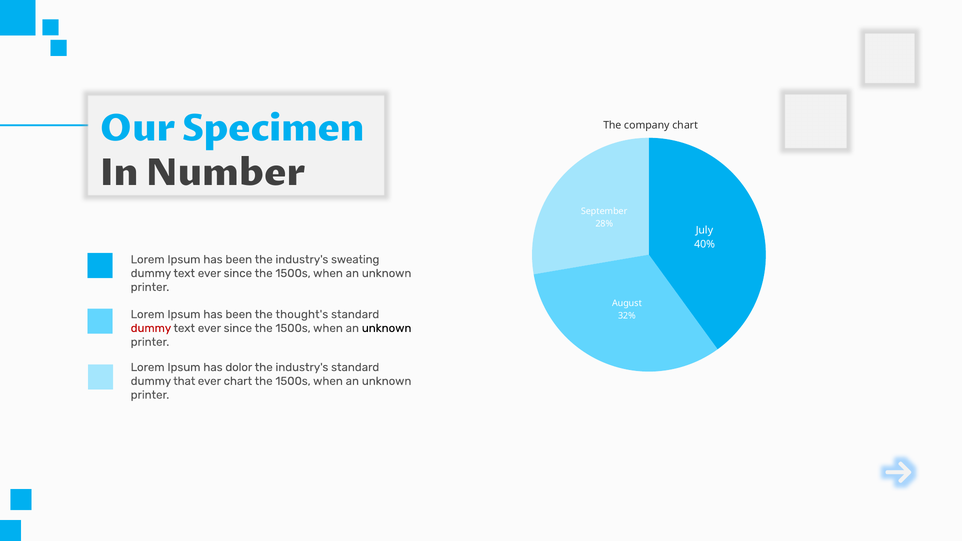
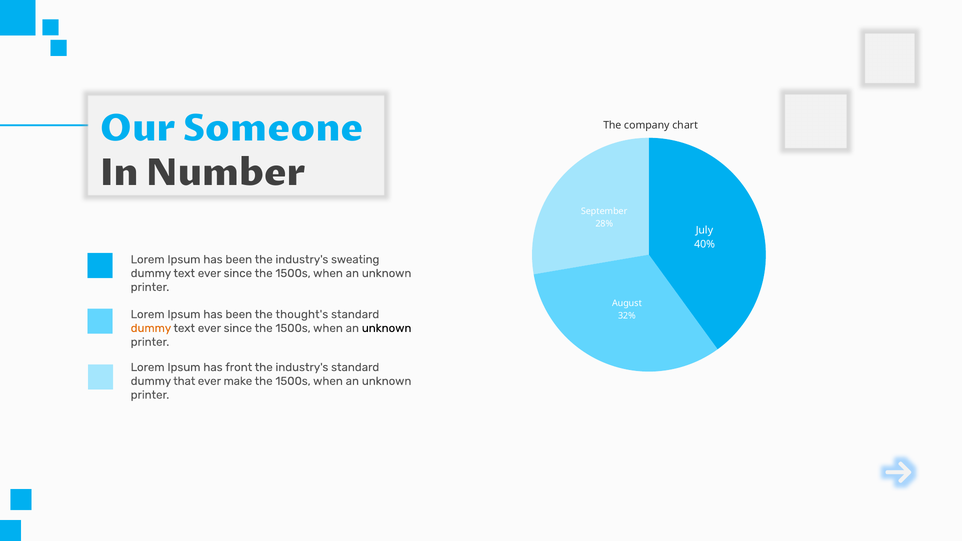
Specimen: Specimen -> Someone
dummy at (151, 328) colour: red -> orange
dolor: dolor -> front
ever chart: chart -> make
